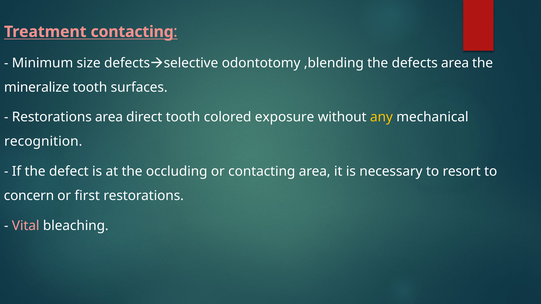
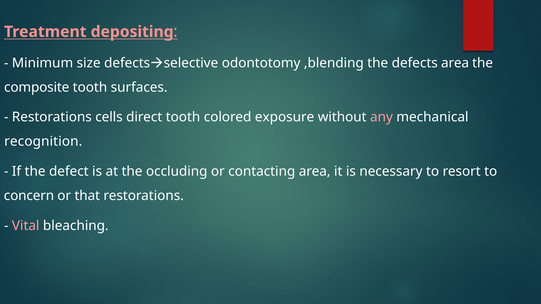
Treatment contacting: contacting -> depositing
mineralize: mineralize -> composite
Restorations area: area -> cells
any colour: yellow -> pink
first: first -> that
